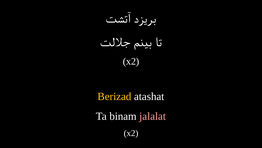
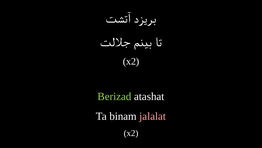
Berizad colour: yellow -> light green
